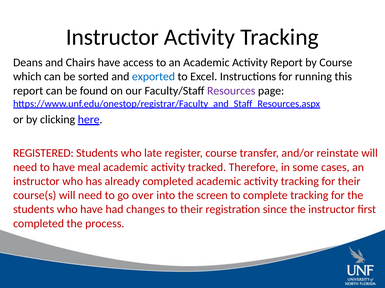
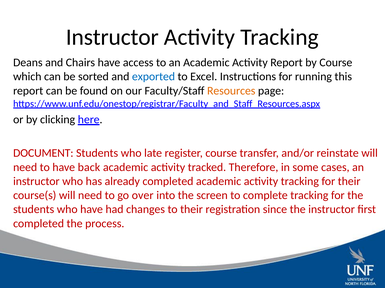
Resources colour: purple -> orange
REGISTERED: REGISTERED -> DOCUMENT
meal: meal -> back
